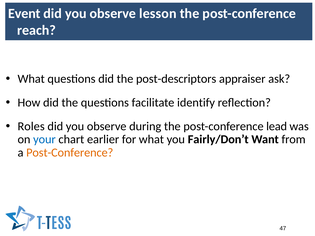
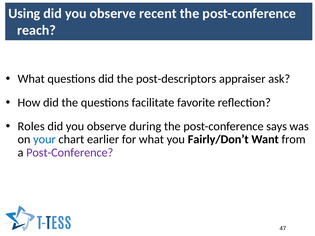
Event: Event -> Using
lesson: lesson -> recent
identify: identify -> favorite
lead: lead -> says
Post-Conference at (70, 153) colour: orange -> purple
